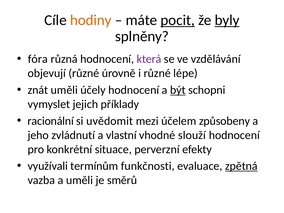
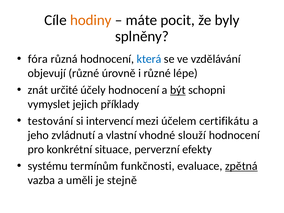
pocit underline: present -> none
byly underline: present -> none
která colour: purple -> blue
znát uměli: uměli -> určité
racionální: racionální -> testování
uvědomit: uvědomit -> intervencí
způsobeny: způsobeny -> certifikátu
využívali: využívali -> systému
směrů: směrů -> stejně
